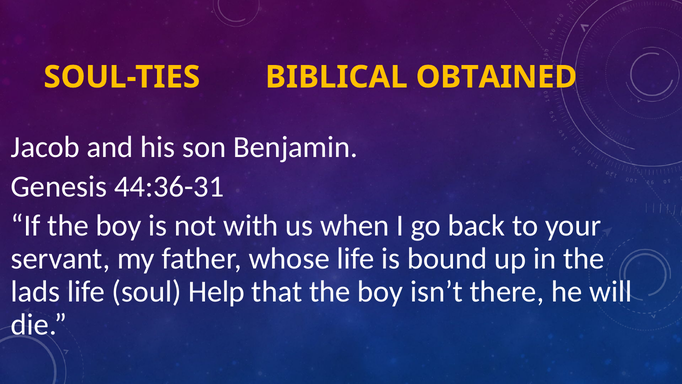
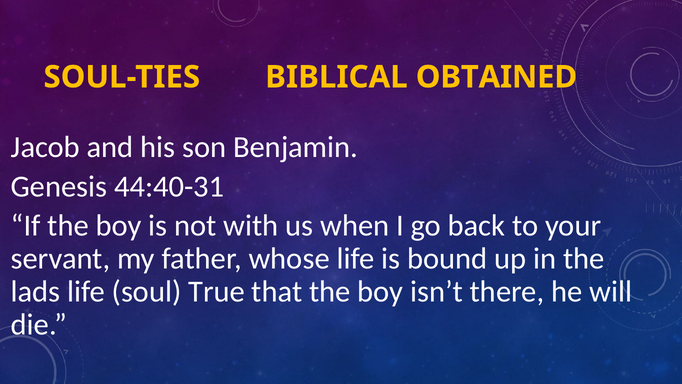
44:36-31: 44:36-31 -> 44:40-31
Help: Help -> True
